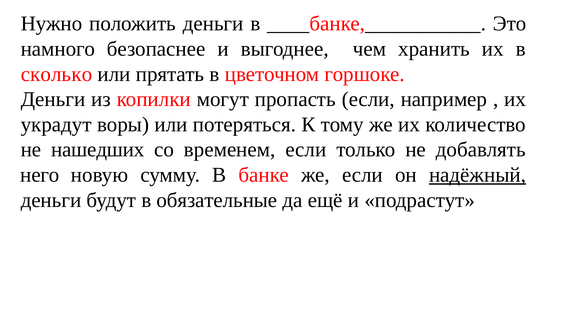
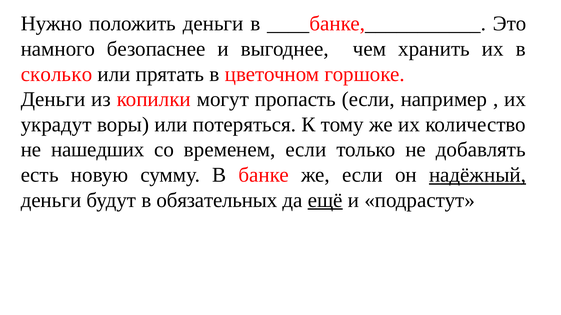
него: него -> есть
обязательные: обязательные -> обязательных
ещё underline: none -> present
